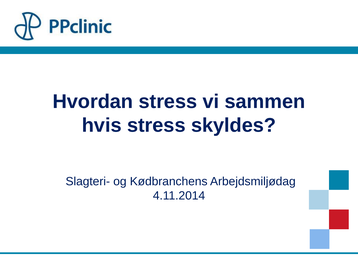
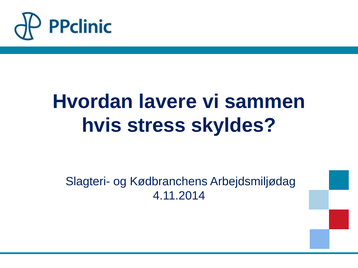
Hvordan stress: stress -> lavere
